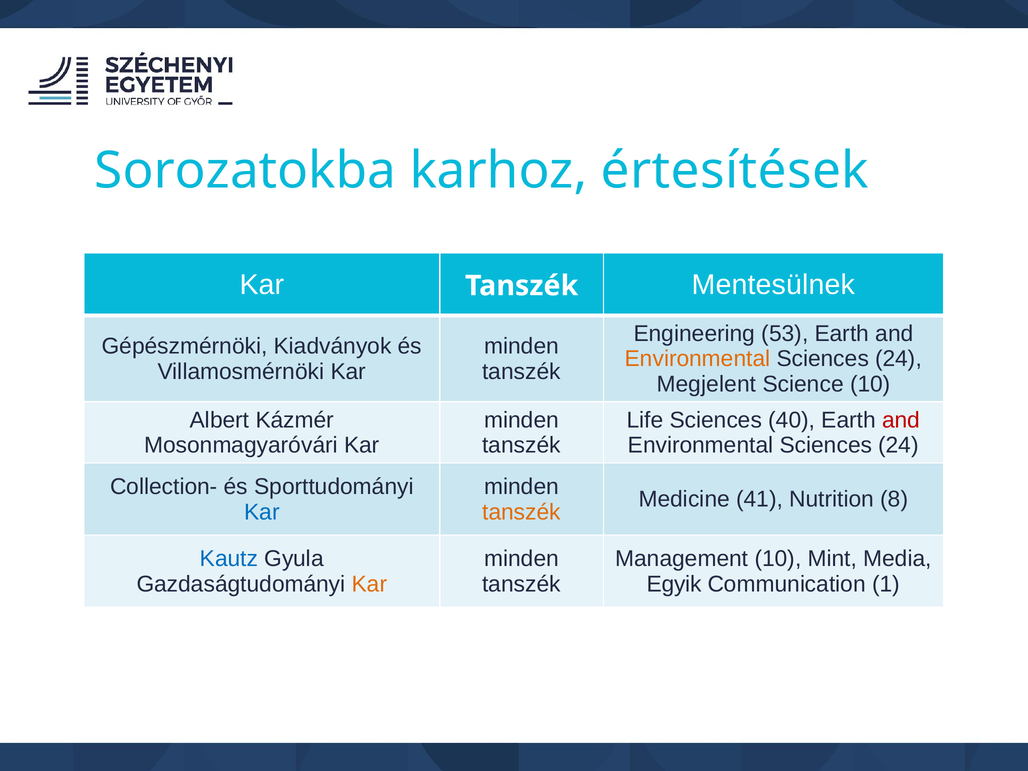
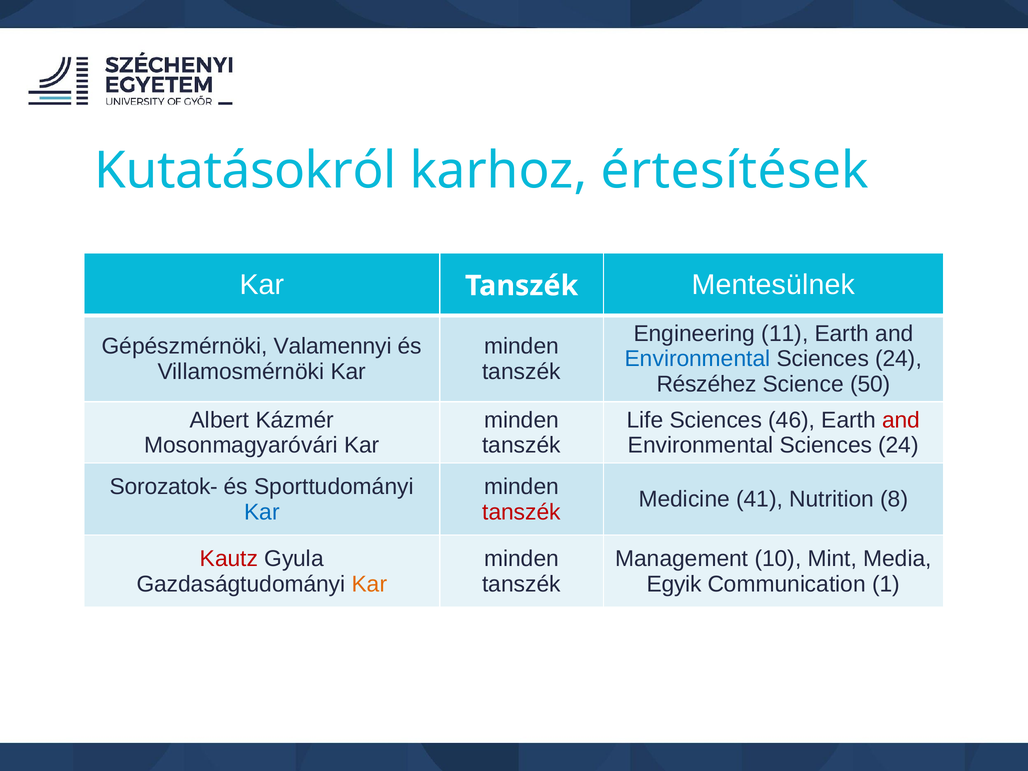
Sorozatokba: Sorozatokba -> Kutatásokról
53: 53 -> 11
Kiadványok: Kiadványok -> Valamennyi
Environmental at (698, 359) colour: orange -> blue
Megjelent: Megjelent -> Részéhez
Science 10: 10 -> 50
40: 40 -> 46
Collection-: Collection- -> Sorozatok-
tanszék at (522, 512) colour: orange -> red
Kautz colour: blue -> red
